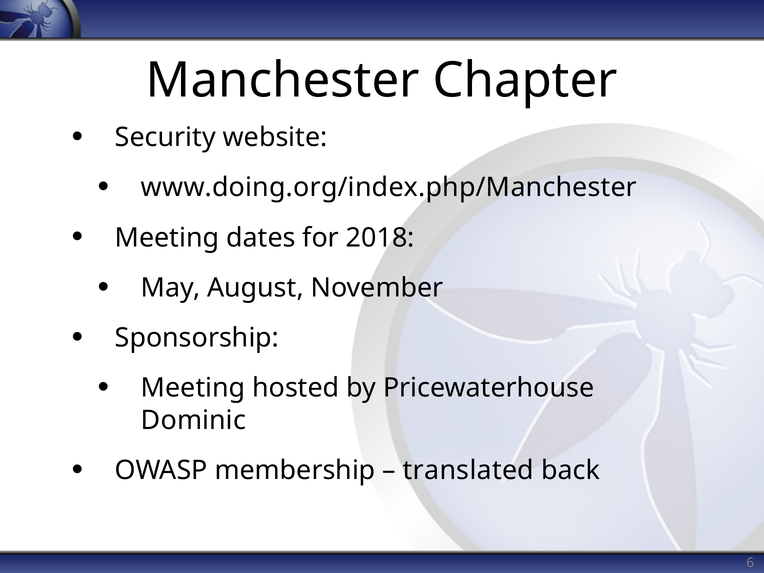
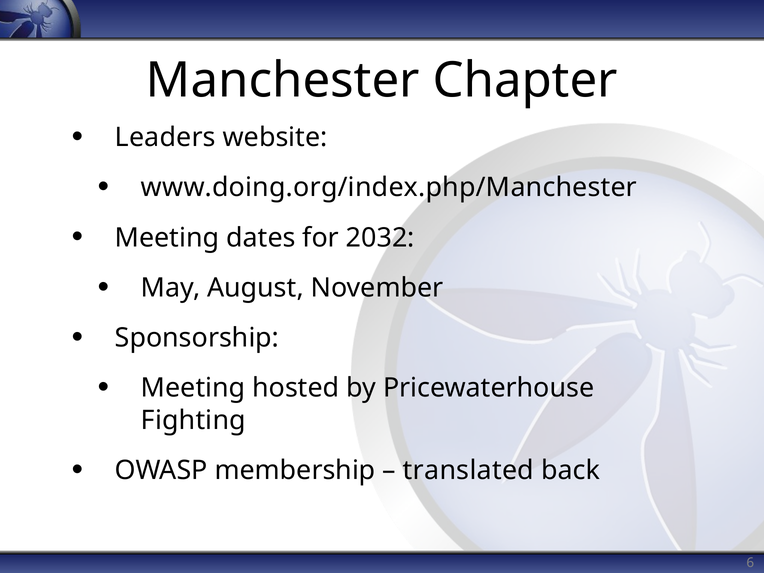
Security: Security -> Leaders
2018: 2018 -> 2032
Dominic: Dominic -> Fighting
